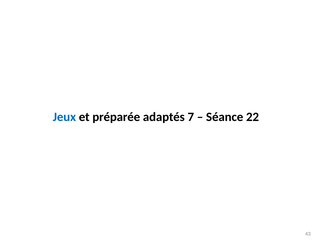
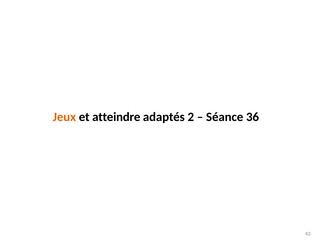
Jeux colour: blue -> orange
préparée: préparée -> atteindre
7: 7 -> 2
22: 22 -> 36
